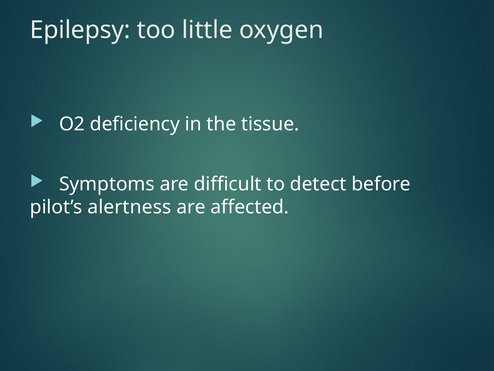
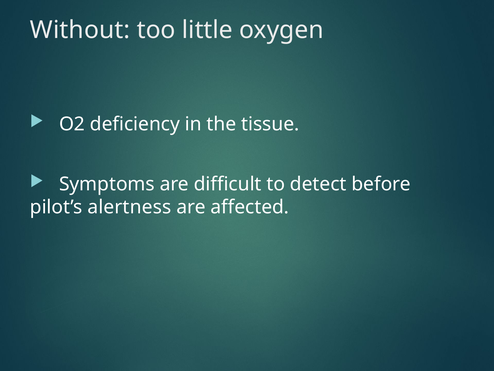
Epilepsy: Epilepsy -> Without
